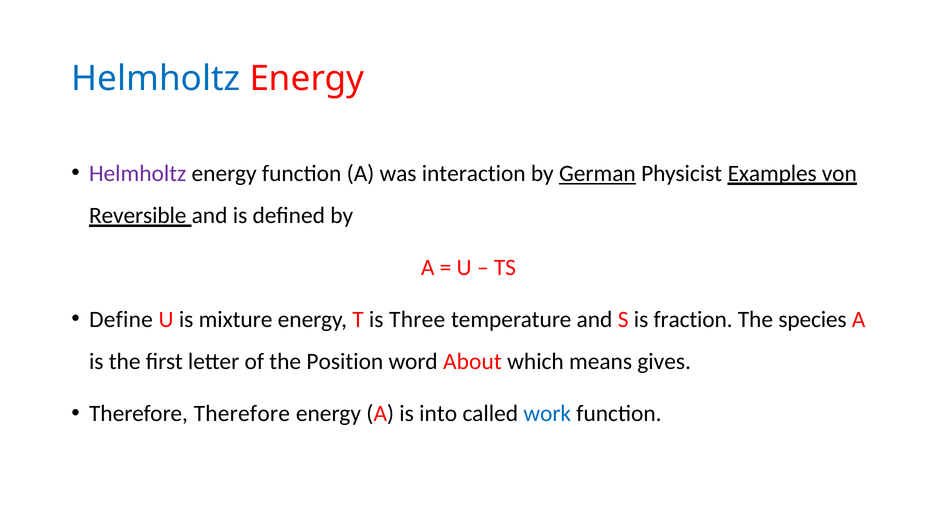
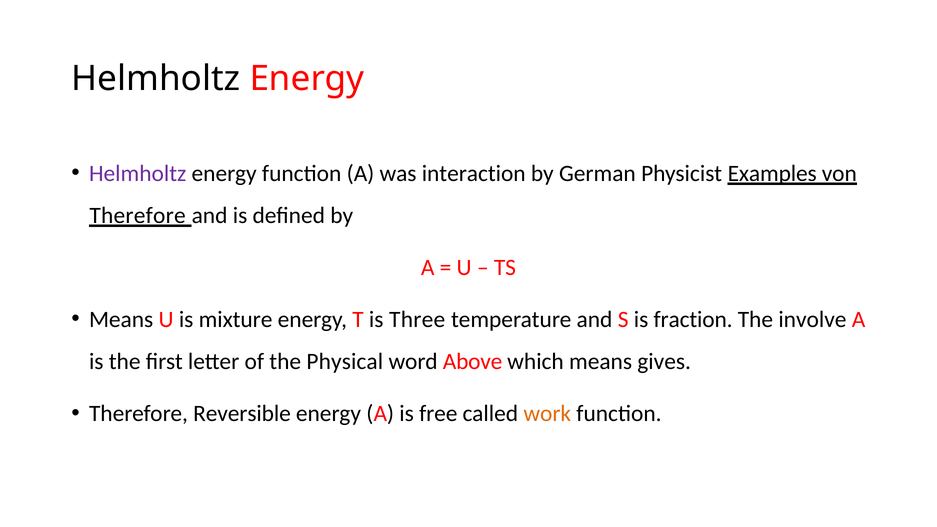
Helmholtz at (156, 79) colour: blue -> black
German underline: present -> none
Reversible at (138, 216): Reversible -> Therefore
Define at (121, 320): Define -> Means
species: species -> involve
Position: Position -> Physical
About: About -> Above
Therefore Therefore: Therefore -> Reversible
into: into -> free
work colour: blue -> orange
